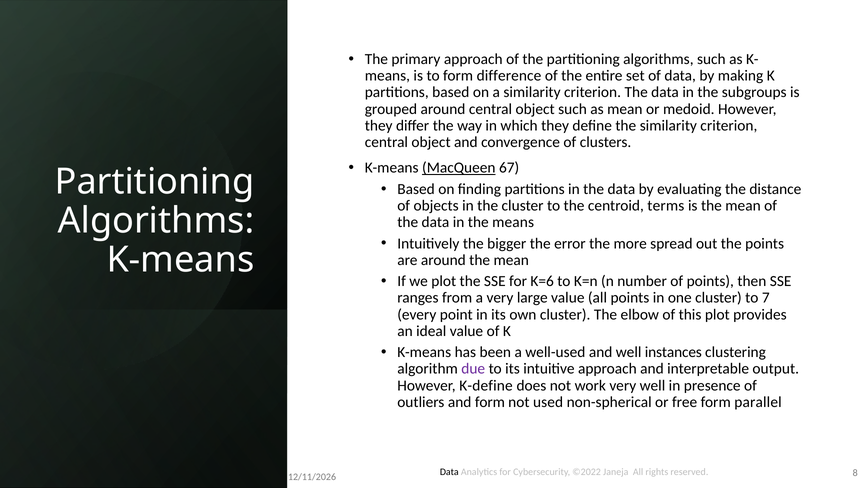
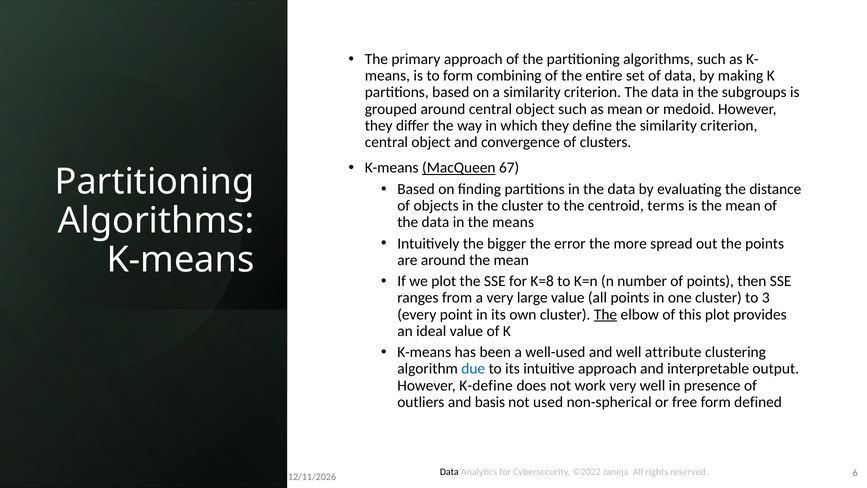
difference: difference -> combining
K=6: K=6 -> K=8
7: 7 -> 3
The at (606, 314) underline: none -> present
instances: instances -> attribute
due colour: purple -> blue
and form: form -> basis
parallel: parallel -> defined
8: 8 -> 6
